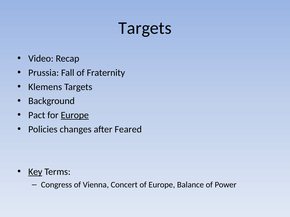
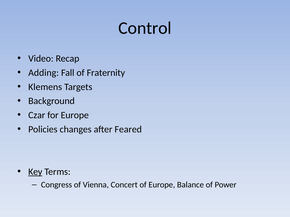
Targets at (145, 28): Targets -> Control
Prussia: Prussia -> Adding
Pact: Pact -> Czar
Europe at (75, 115) underline: present -> none
